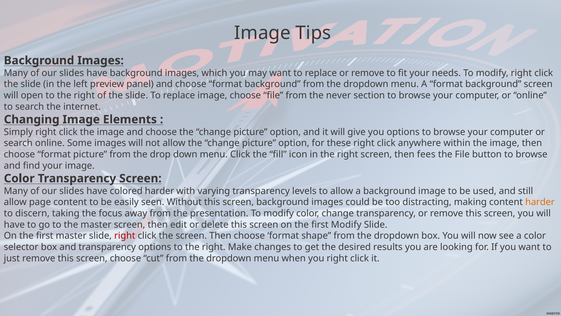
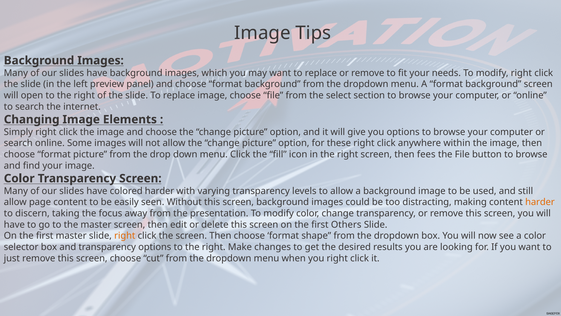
never: never -> select
first Modify: Modify -> Others
right at (125, 236) colour: red -> orange
